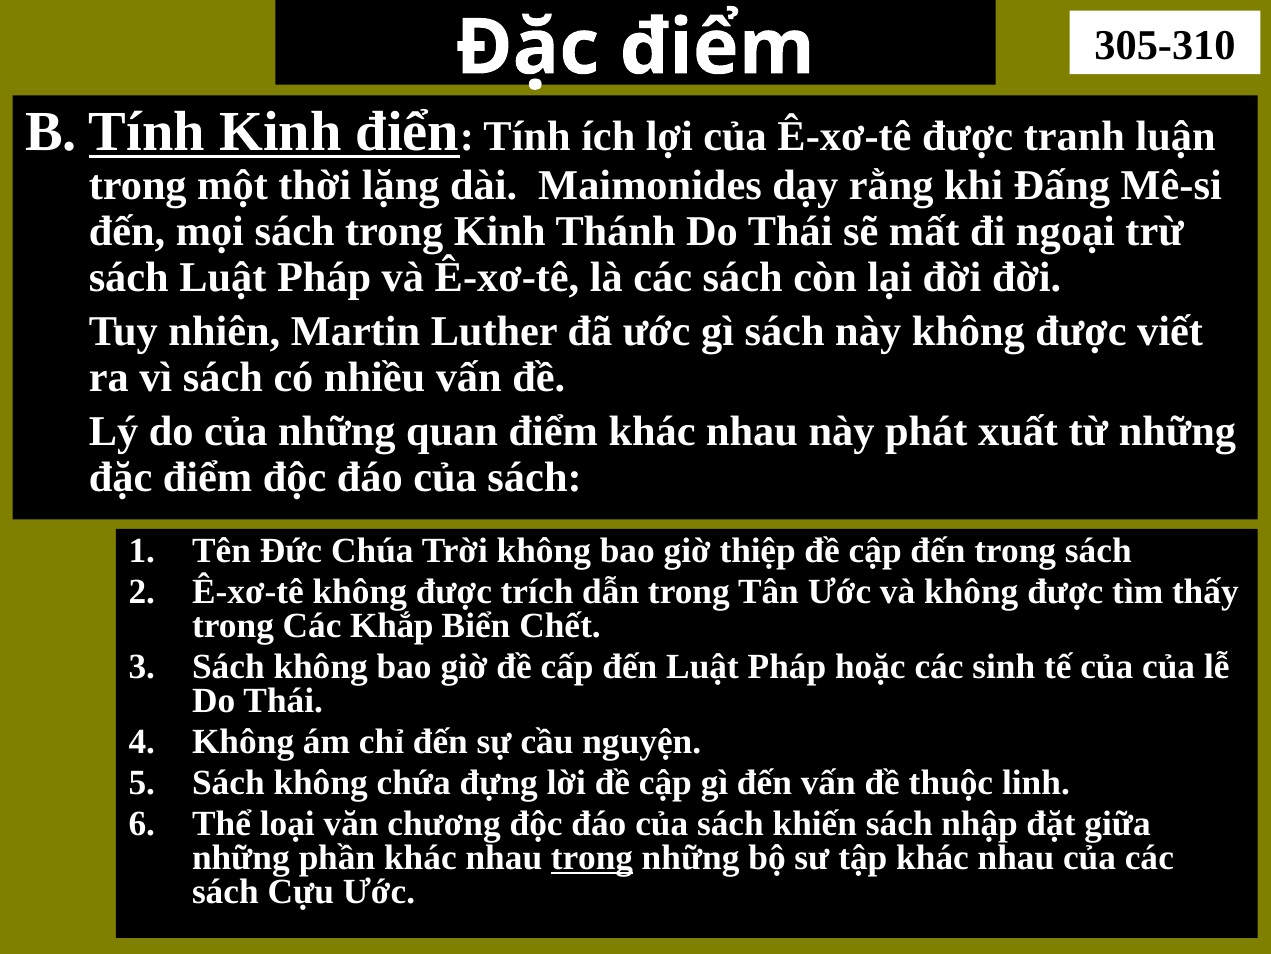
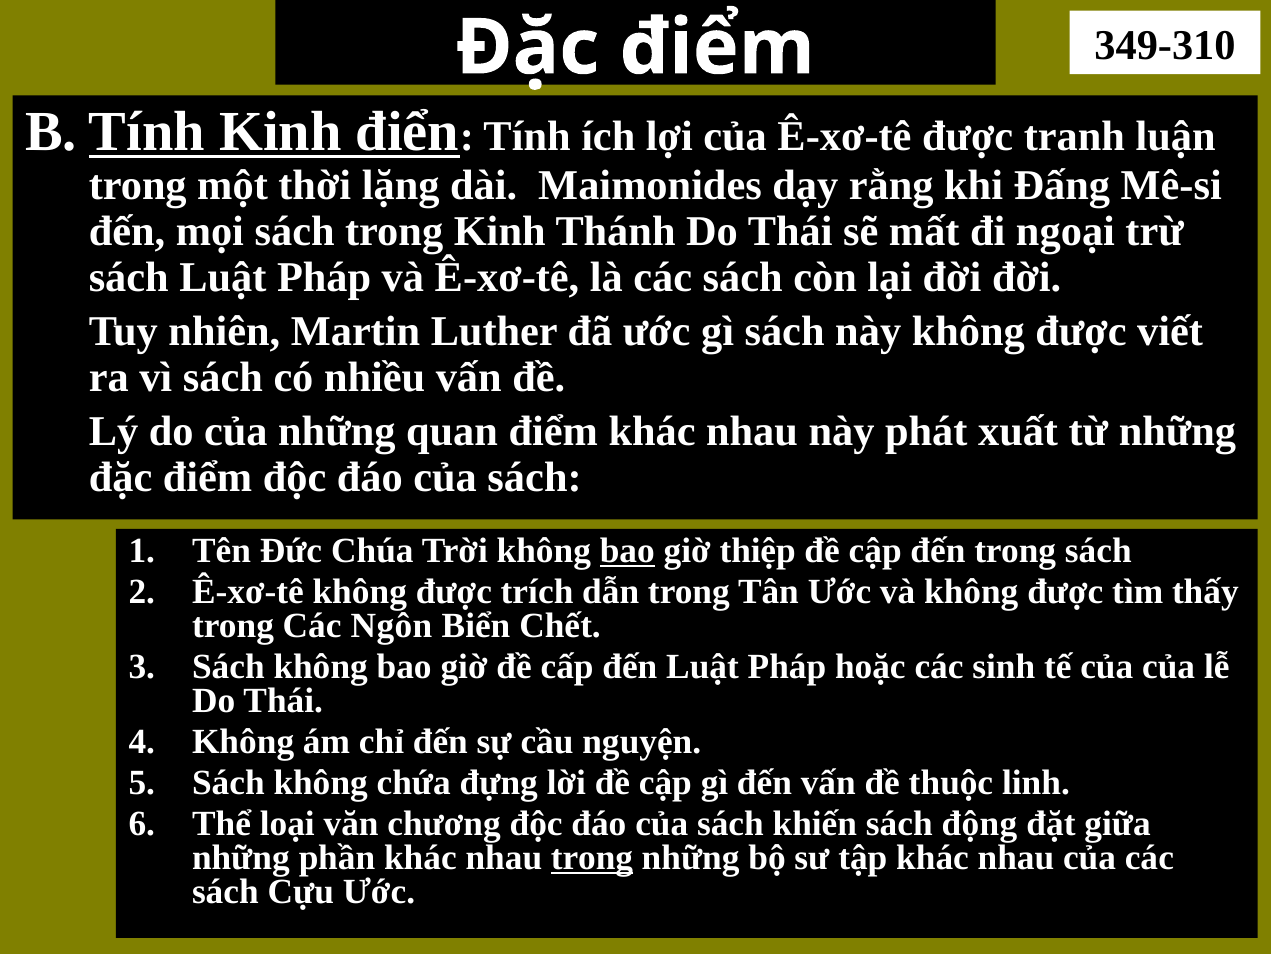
305-310: 305-310 -> 349-310
bao at (627, 550) underline: none -> present
Khắp: Khắp -> Ngôn
nhập: nhập -> động
